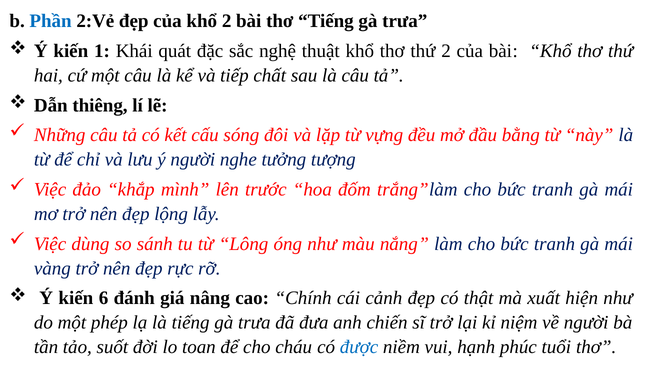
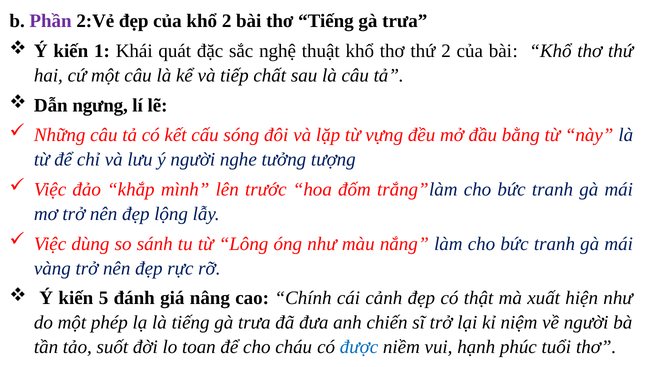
Phần colour: blue -> purple
thiêng: thiêng -> ngưng
6: 6 -> 5
